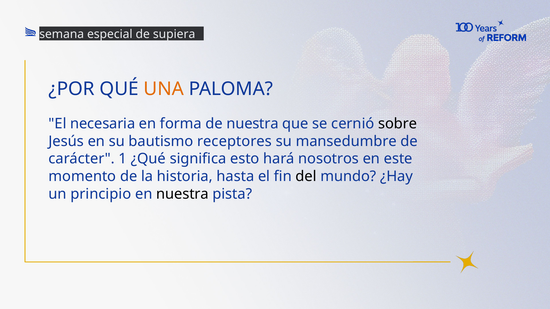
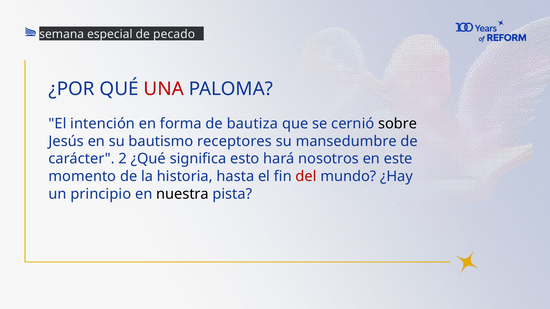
supiera: supiera -> pecado
UNA colour: orange -> red
necesaria: necesaria -> intención
de nuestra: nuestra -> bautiza
1: 1 -> 2
del colour: black -> red
